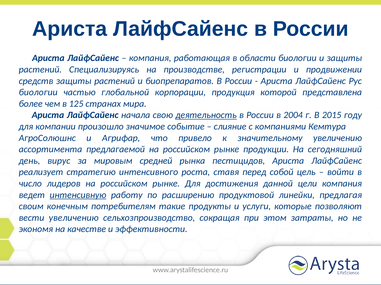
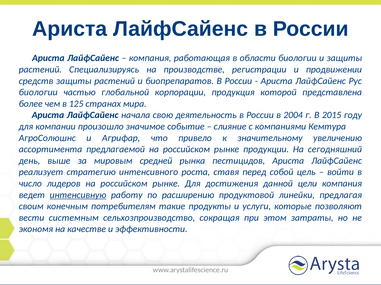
деятельность underline: present -> none
вирус: вирус -> выше
вести увеличению: увеличению -> системным
